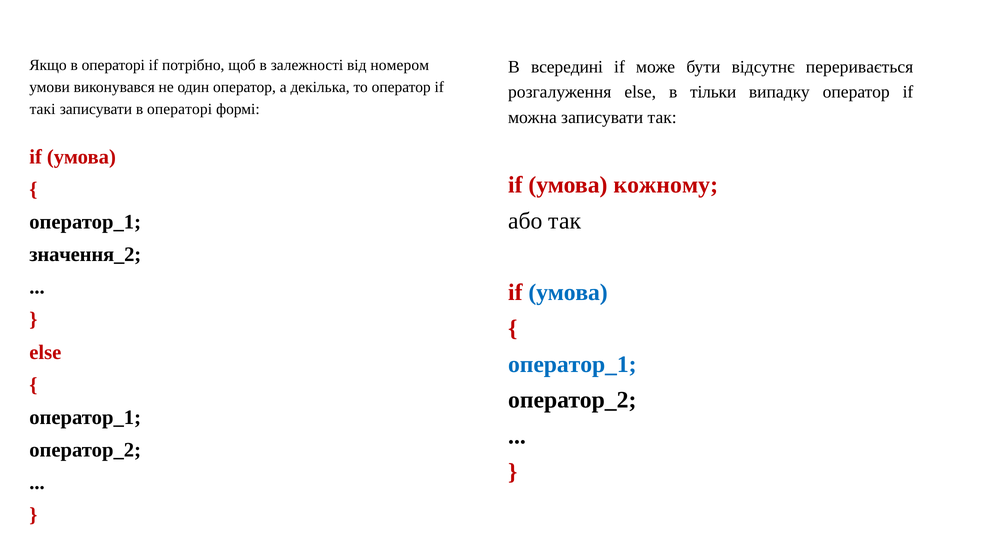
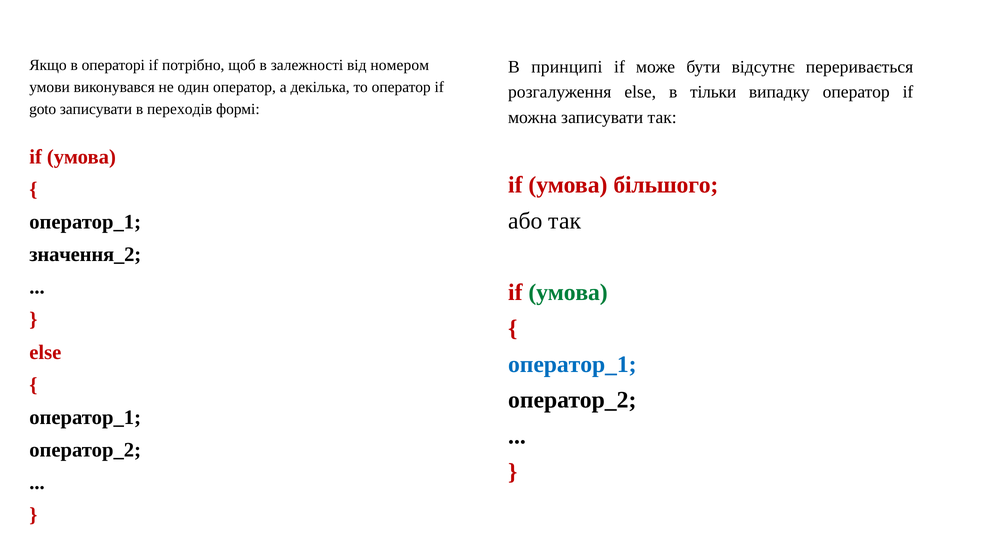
всередині: всередині -> принципі
такі: такі -> goto
записувати в операторі: операторі -> переходів
кожному: кожному -> більшого
умова at (568, 293) colour: blue -> green
